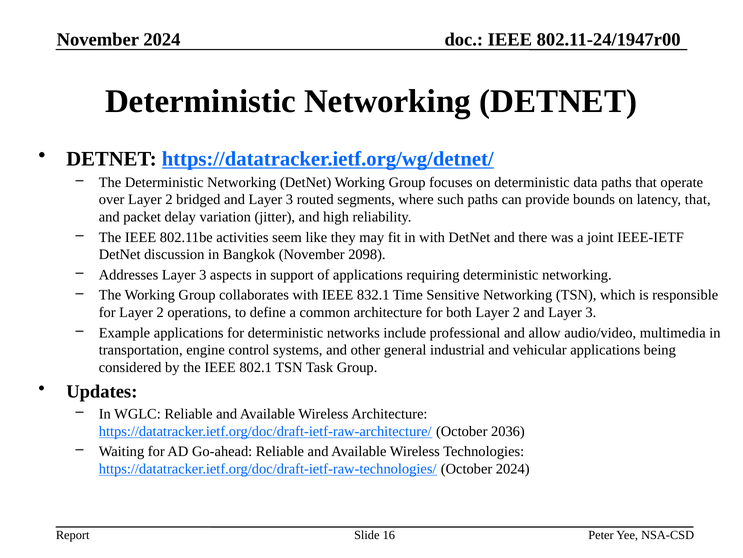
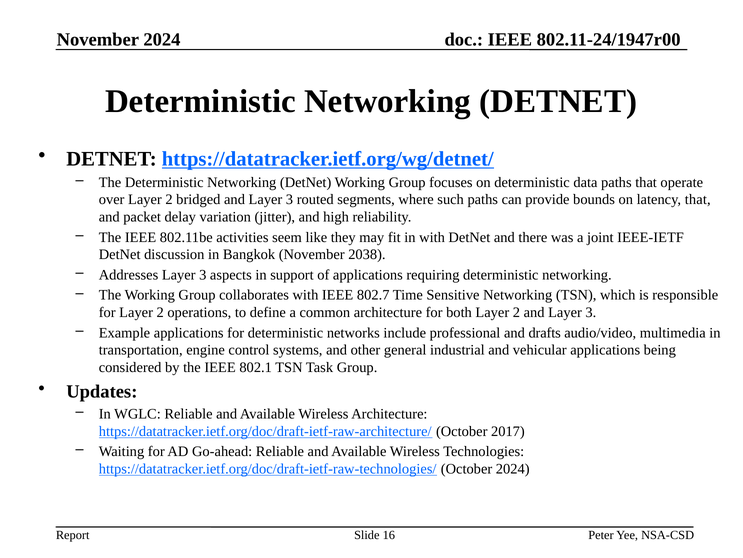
2098: 2098 -> 2038
832.1: 832.1 -> 802.7
allow: allow -> drafts
2036: 2036 -> 2017
